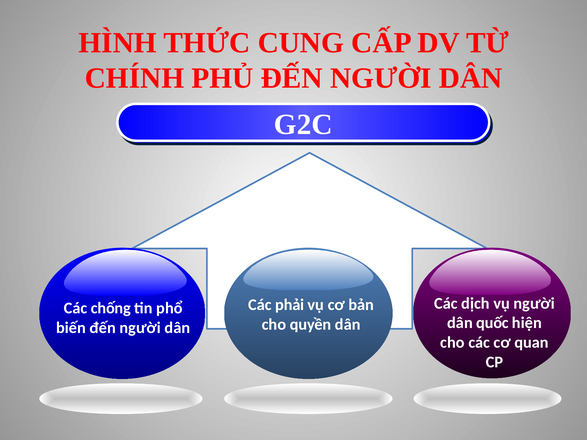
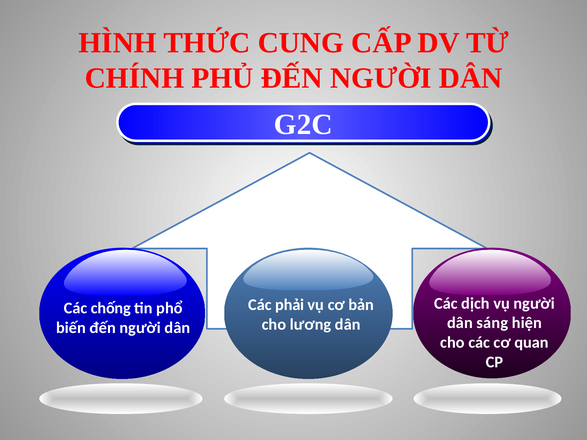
quốc: quốc -> sáng
quyền: quyền -> lương
